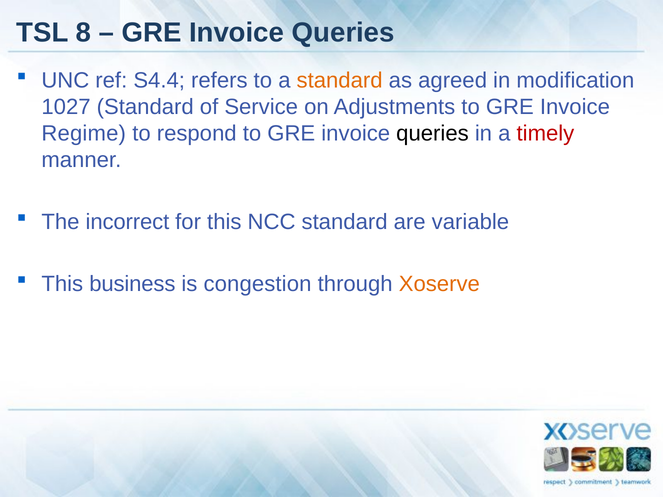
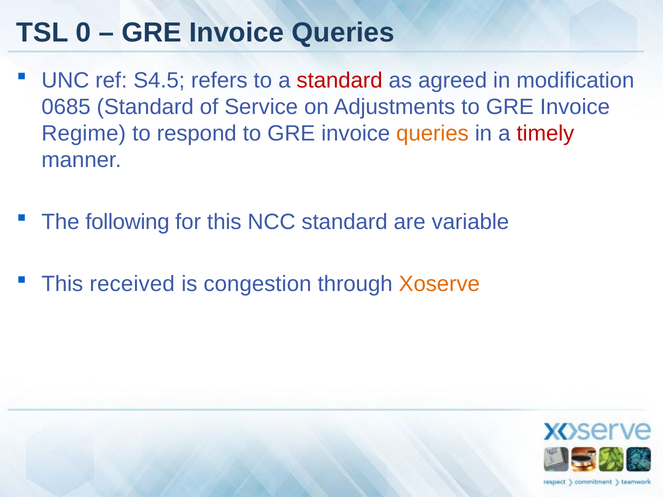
8: 8 -> 0
S4.4: S4.4 -> S4.5
standard at (340, 81) colour: orange -> red
1027: 1027 -> 0685
queries at (432, 134) colour: black -> orange
incorrect: incorrect -> following
business: business -> received
